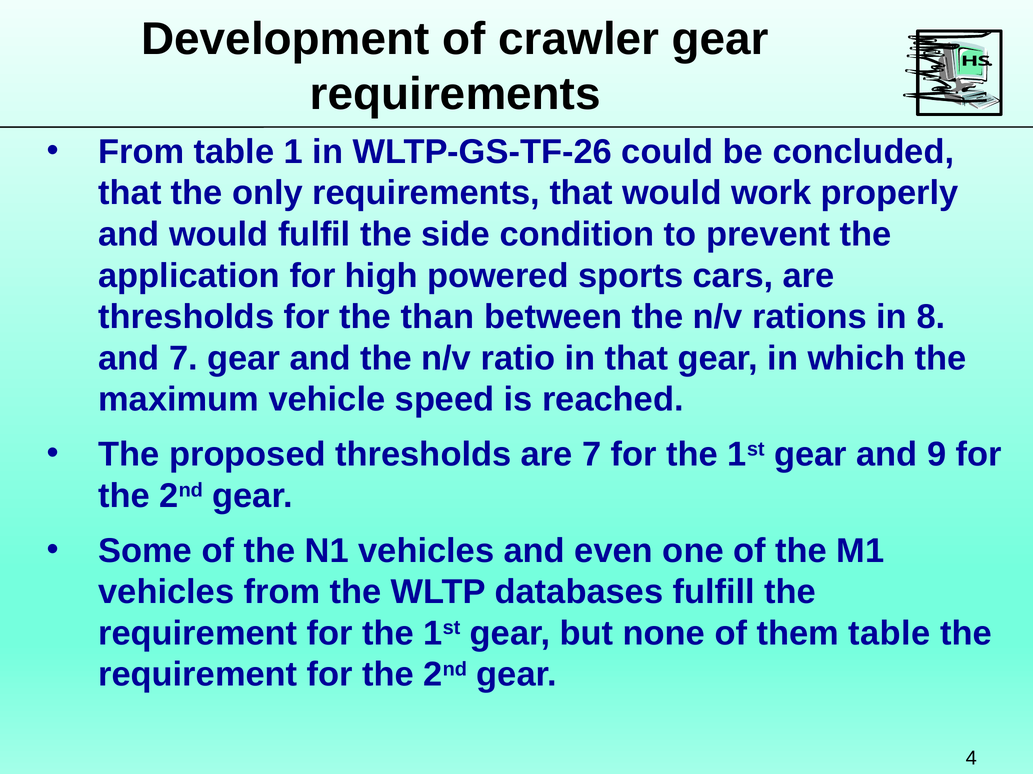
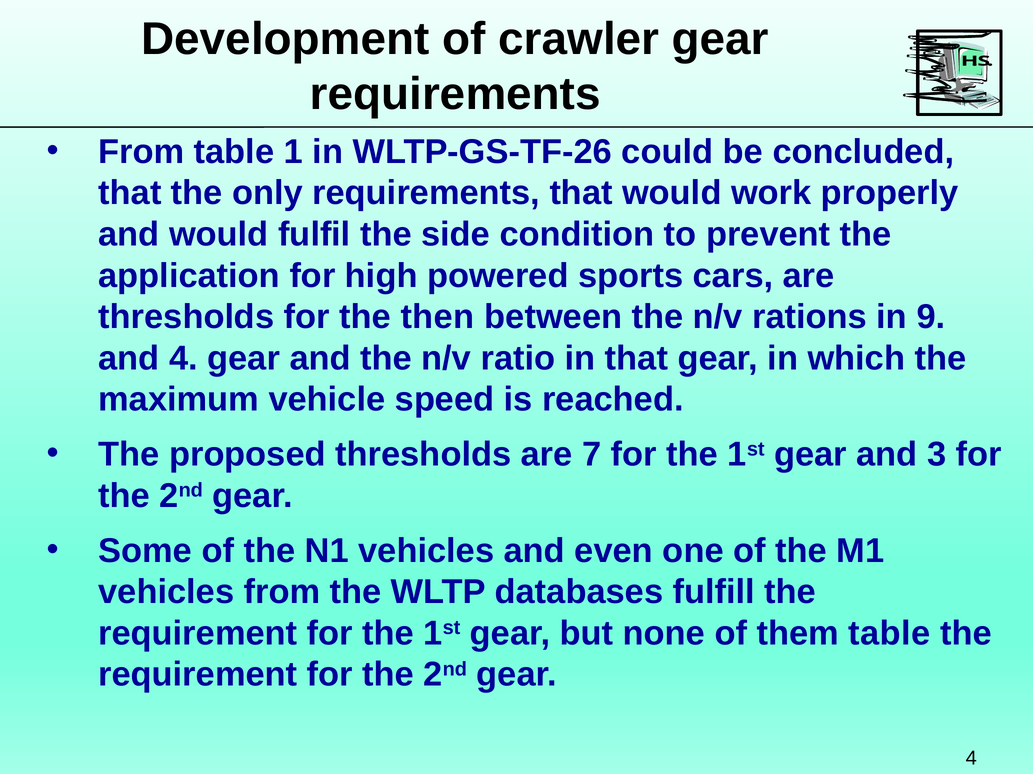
than: than -> then
8: 8 -> 9
and 7: 7 -> 4
9: 9 -> 3
